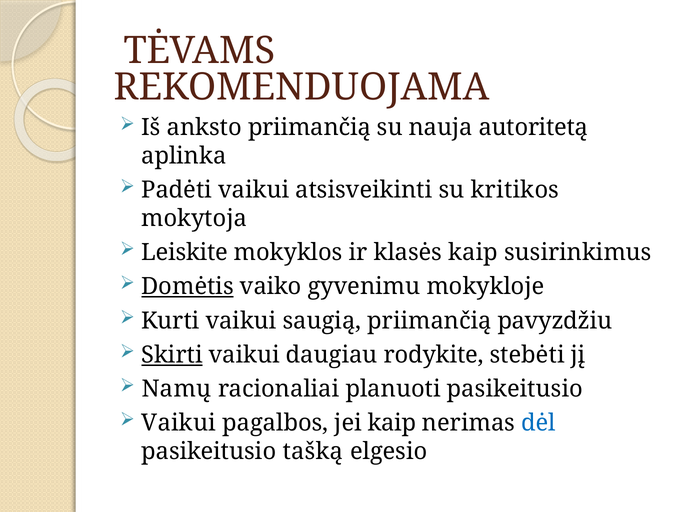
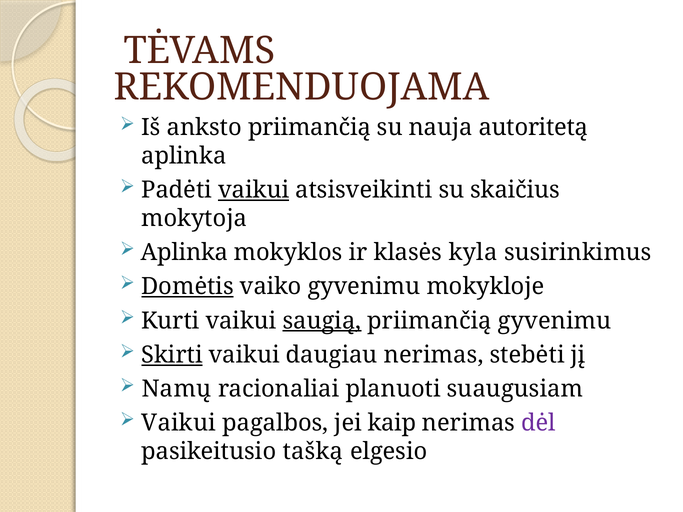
vaikui at (254, 190) underline: none -> present
kritikos: kritikos -> skaičius
Leiskite at (185, 253): Leiskite -> Aplinka
klasės kaip: kaip -> kyla
saugią underline: none -> present
priimančią pavyzdžiu: pavyzdžiu -> gyvenimu
daugiau rodykite: rodykite -> nerimas
planuoti pasikeitusio: pasikeitusio -> suaugusiam
dėl colour: blue -> purple
